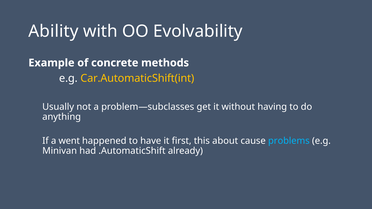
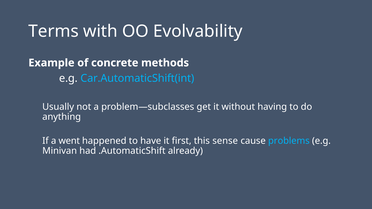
Ability: Ability -> Terms
Car.AutomaticShift(int colour: yellow -> light blue
about: about -> sense
